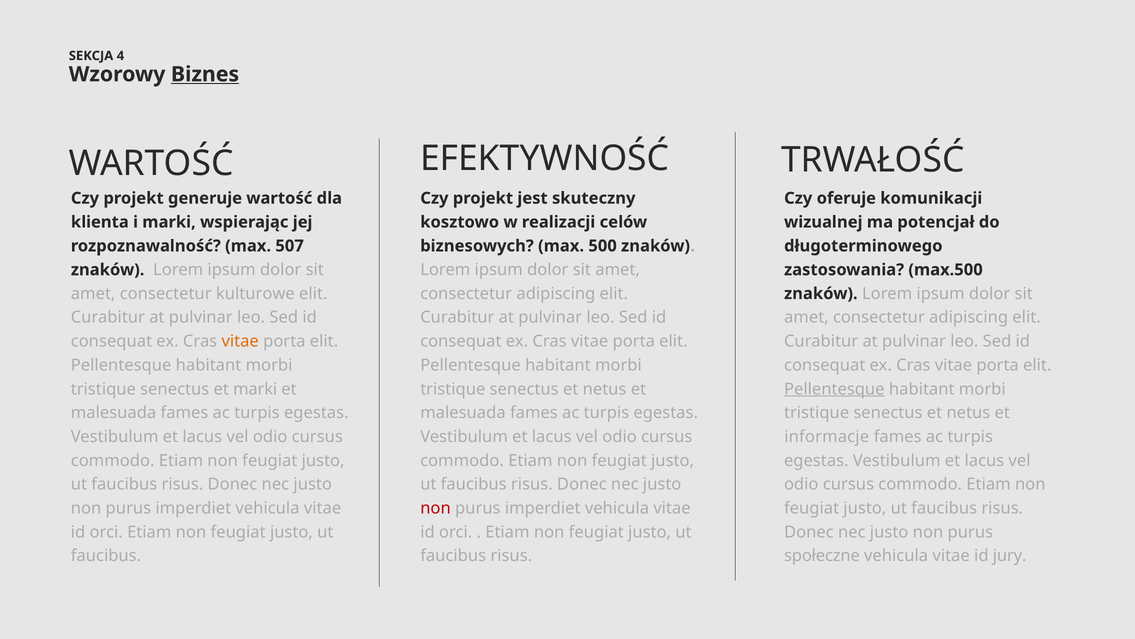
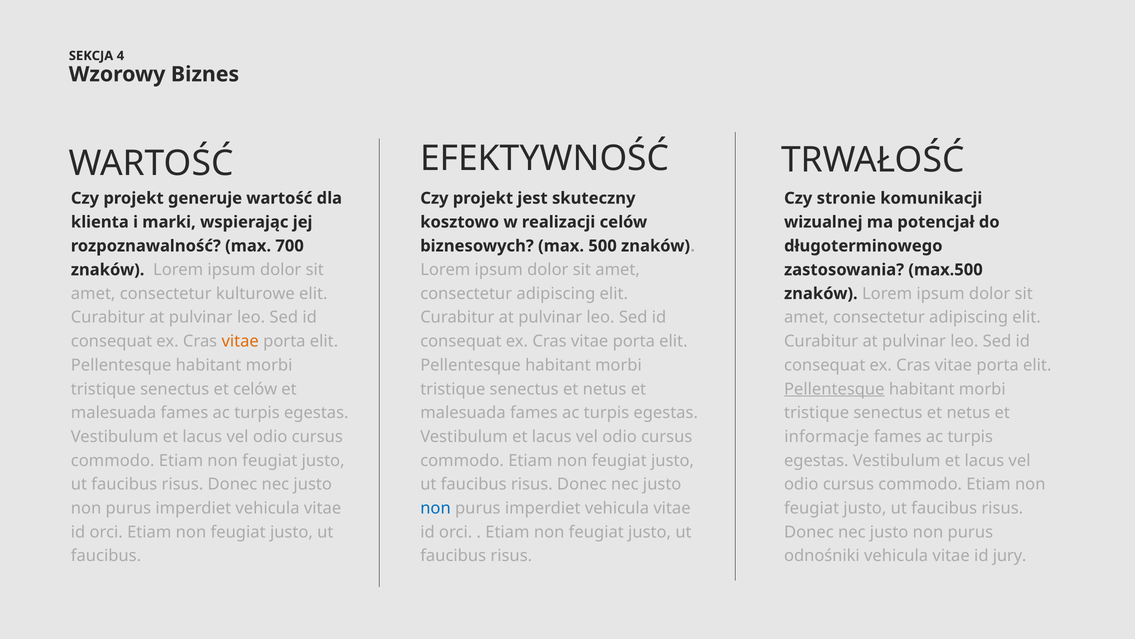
Biznes underline: present -> none
oferuje: oferuje -> stronie
507: 507 -> 700
et marki: marki -> celów
non at (436, 508) colour: red -> blue
społeczne: społeczne -> odnośniki
